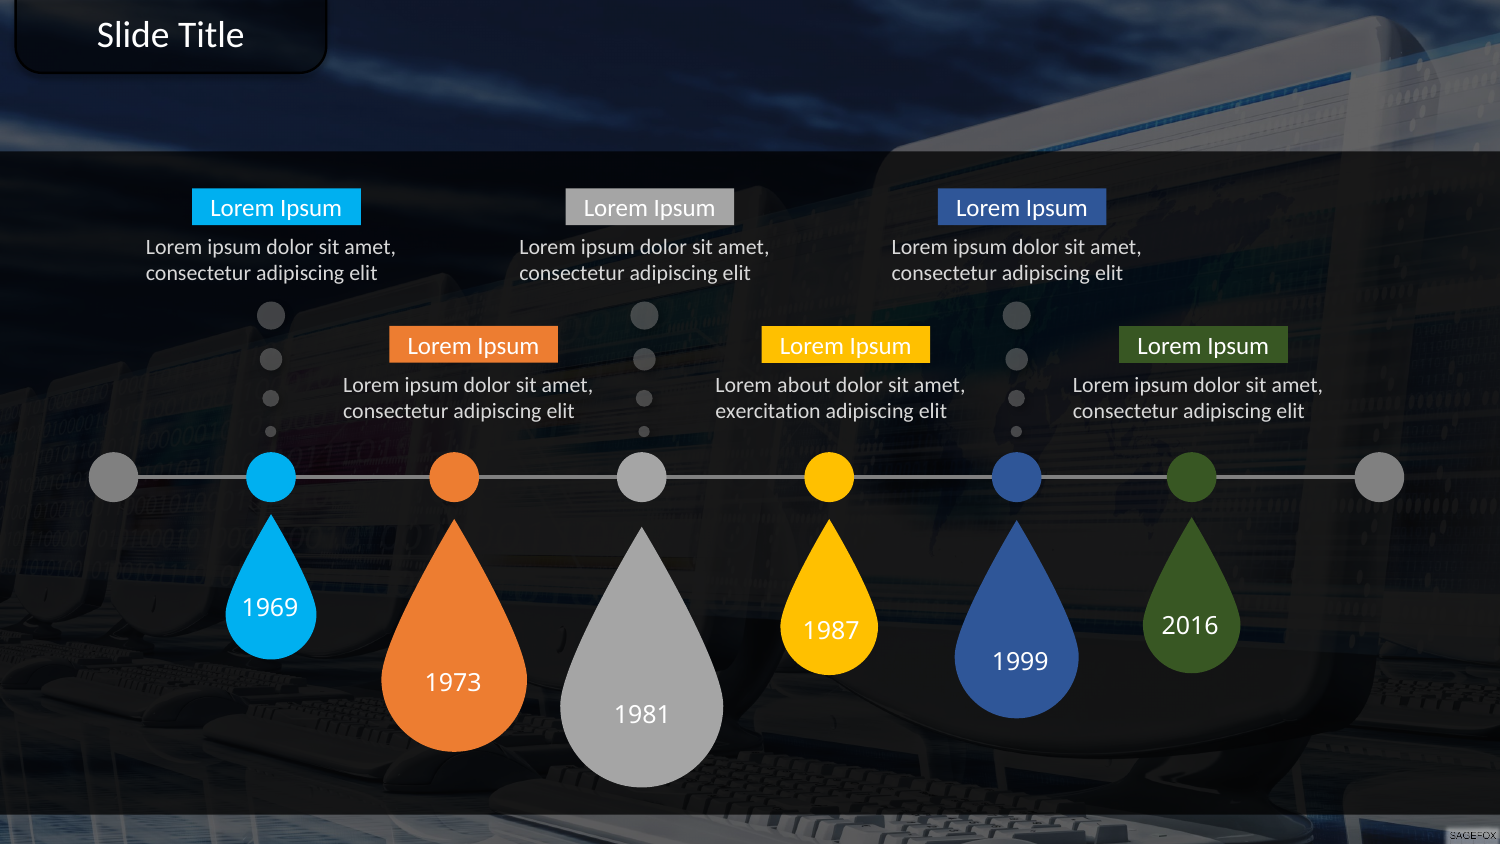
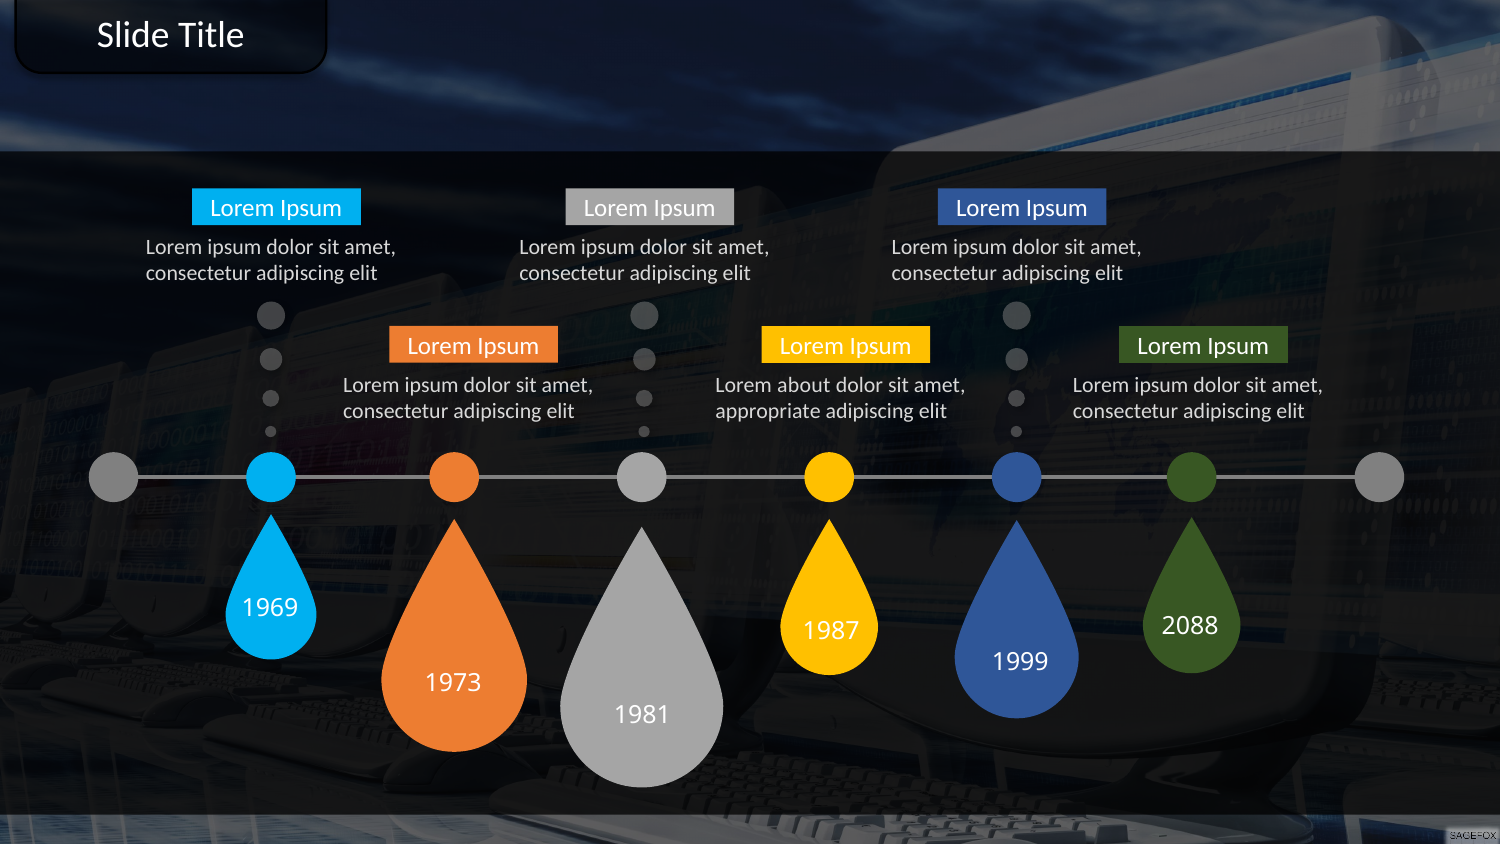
exercitation: exercitation -> appropriate
2016: 2016 -> 2088
